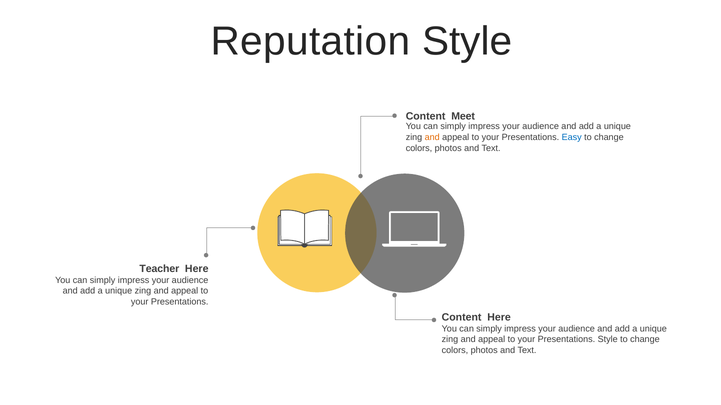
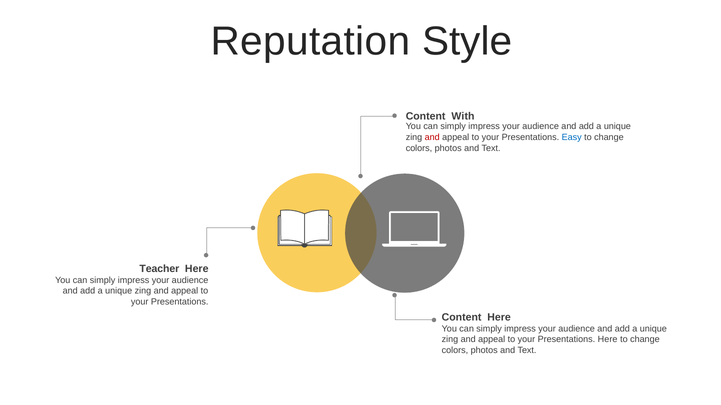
Meet: Meet -> With
and at (432, 137) colour: orange -> red
Presentations Style: Style -> Here
